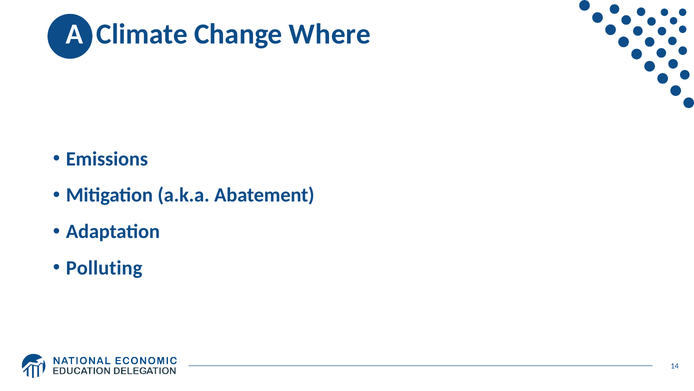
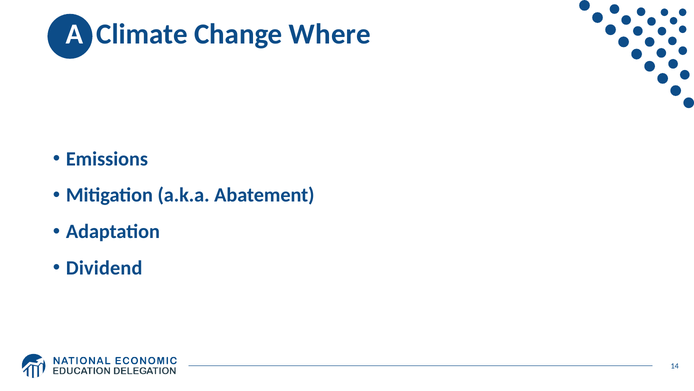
Polluting: Polluting -> Dividend
